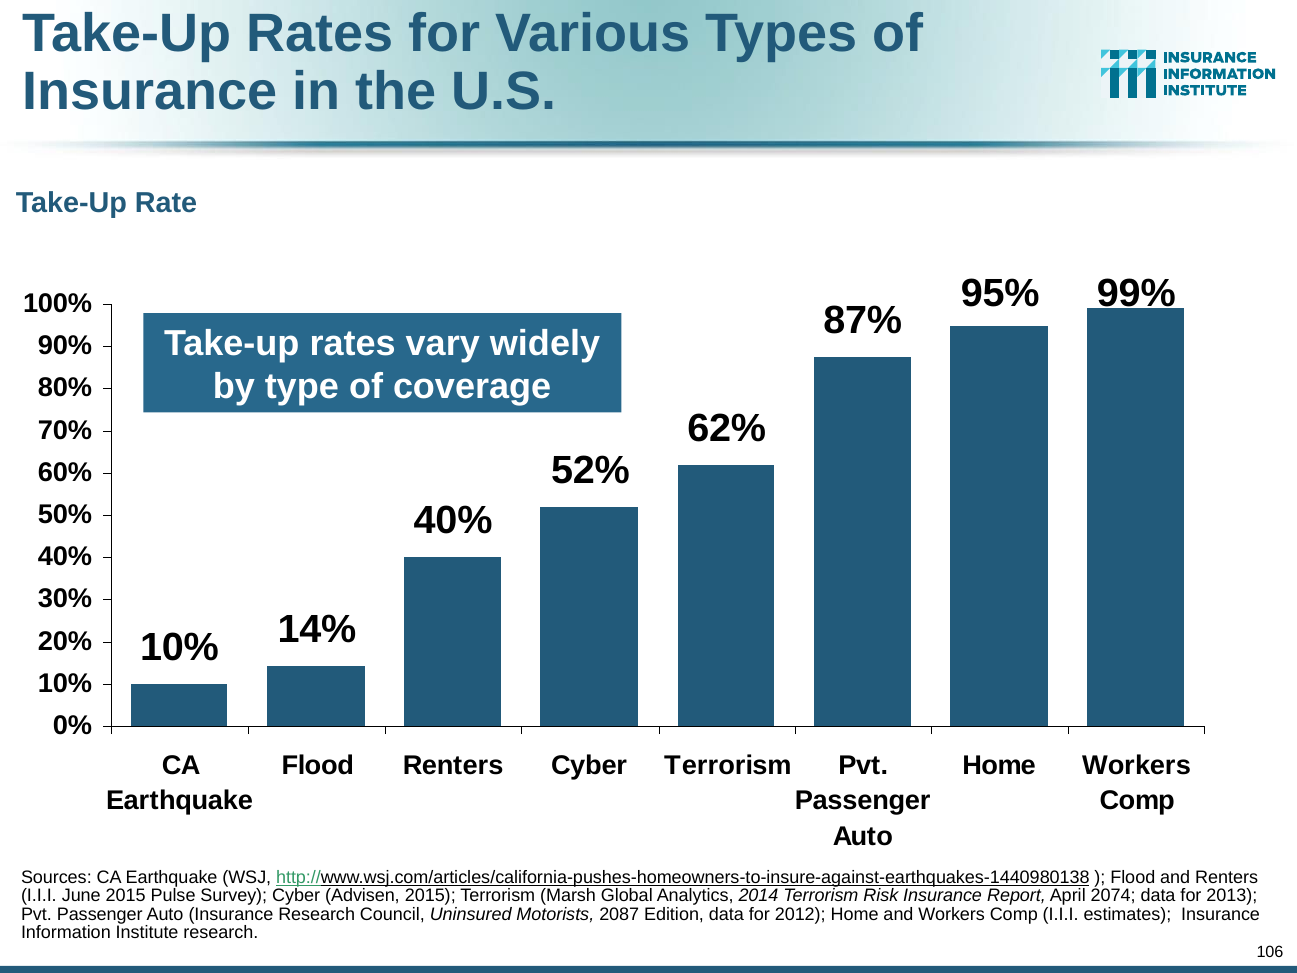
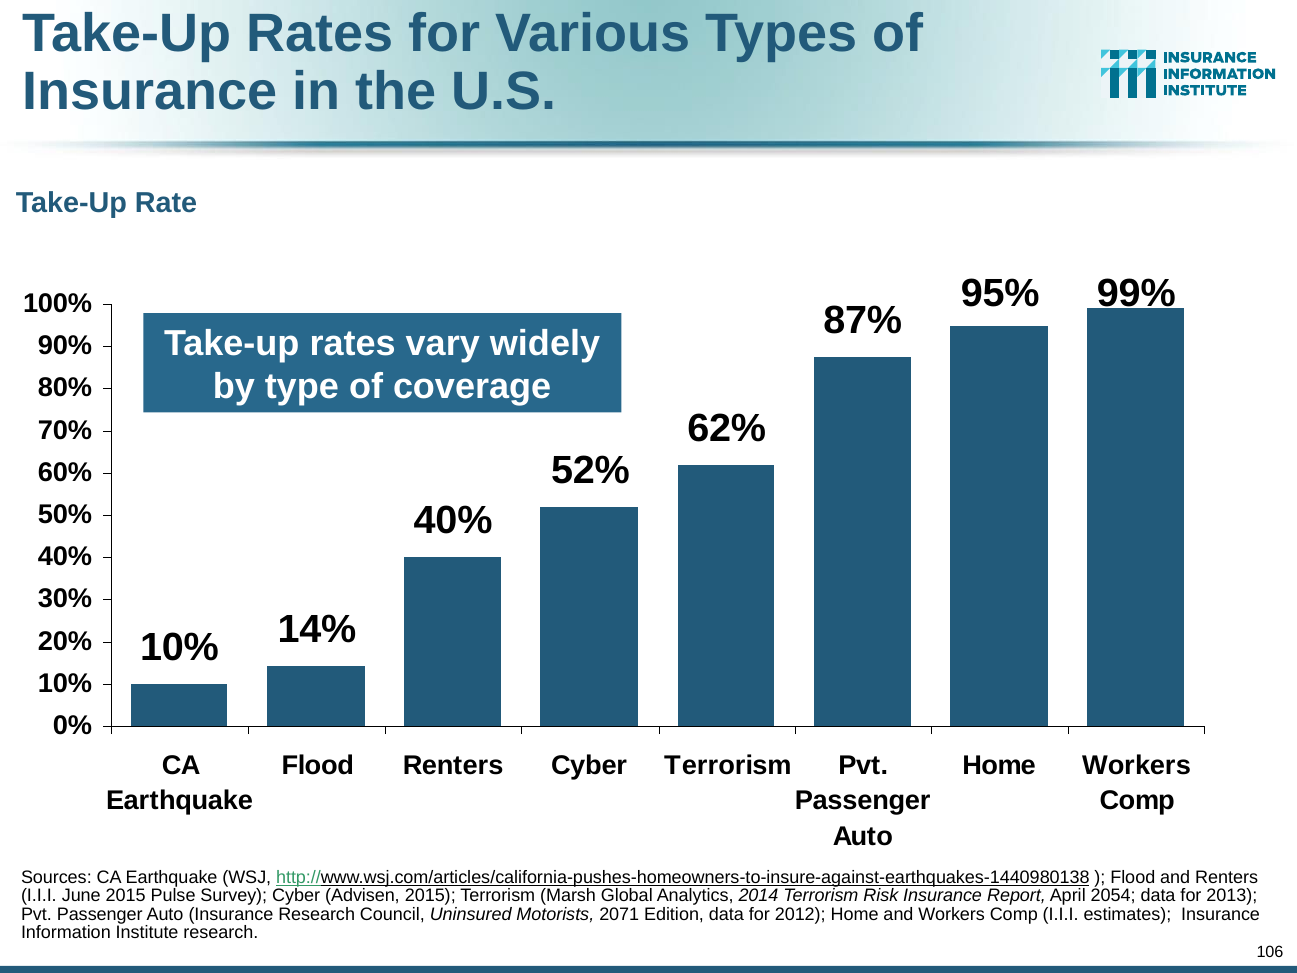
2074: 2074 -> 2054
2087: 2087 -> 2071
